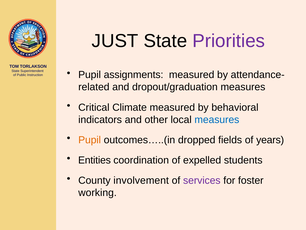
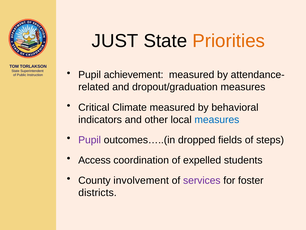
Priorities colour: purple -> orange
assignments: assignments -> achievement
Pupil at (90, 140) colour: orange -> purple
years: years -> steps
Entities: Entities -> Access
working: working -> districts
